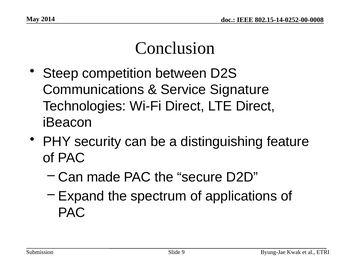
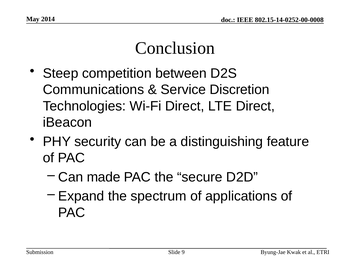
Signature: Signature -> Discretion
